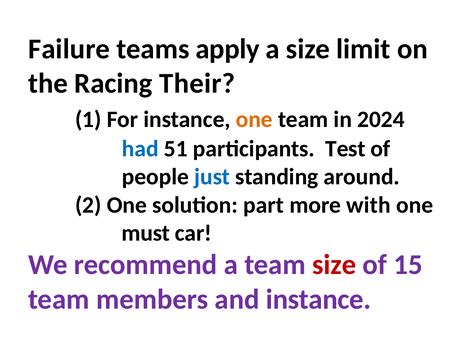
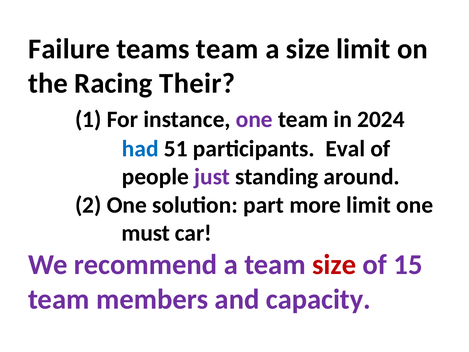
teams apply: apply -> team
one at (254, 119) colour: orange -> purple
Test: Test -> Eval
just colour: blue -> purple
more with: with -> limit
and instance: instance -> capacity
